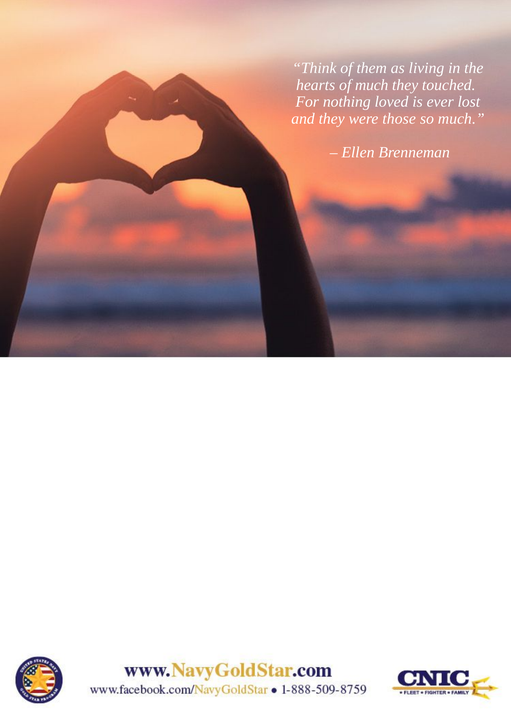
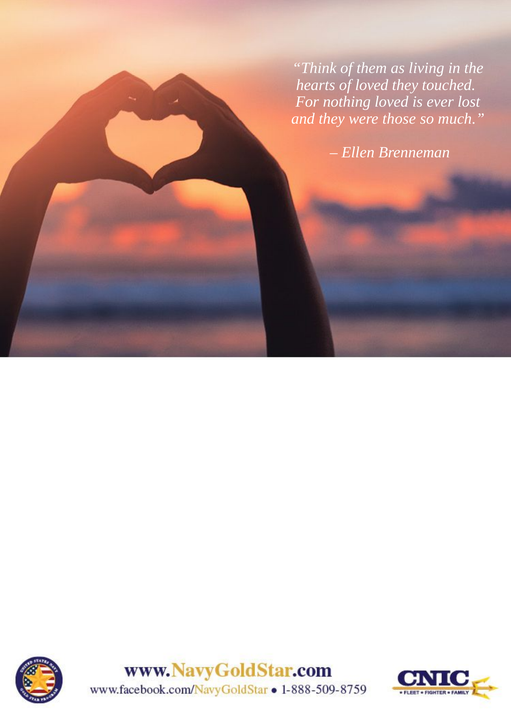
of much: much -> loved
